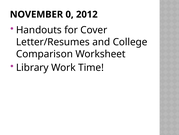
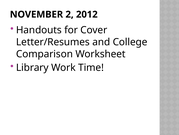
0: 0 -> 2
